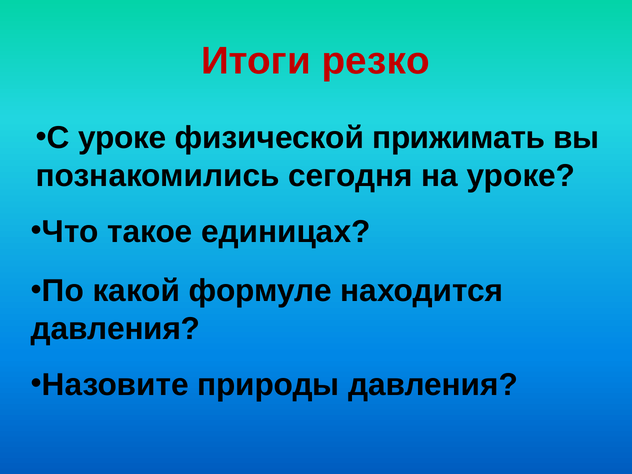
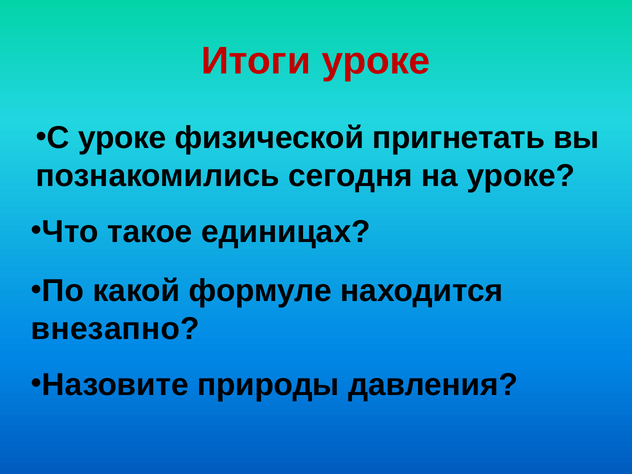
Итоги резко: резко -> уроке
прижимать: прижимать -> пригнетать
давления at (116, 329): давления -> внезапно
